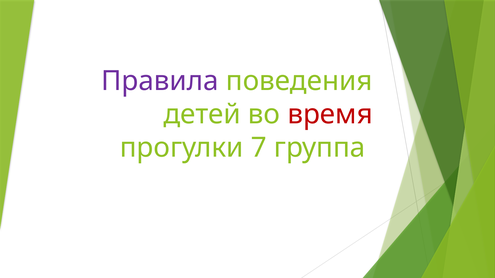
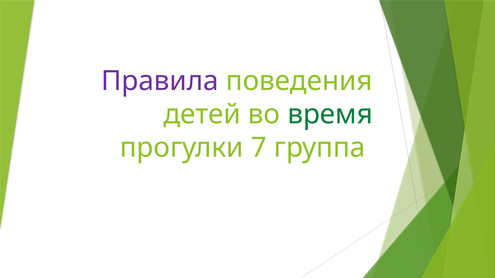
время colour: red -> green
